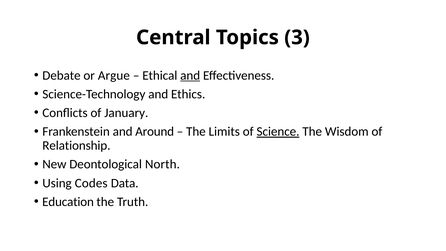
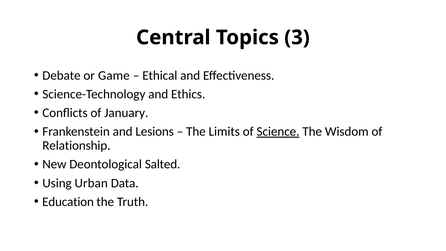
Argue: Argue -> Game
and at (190, 75) underline: present -> none
Around: Around -> Lesions
North: North -> Salted
Codes: Codes -> Urban
